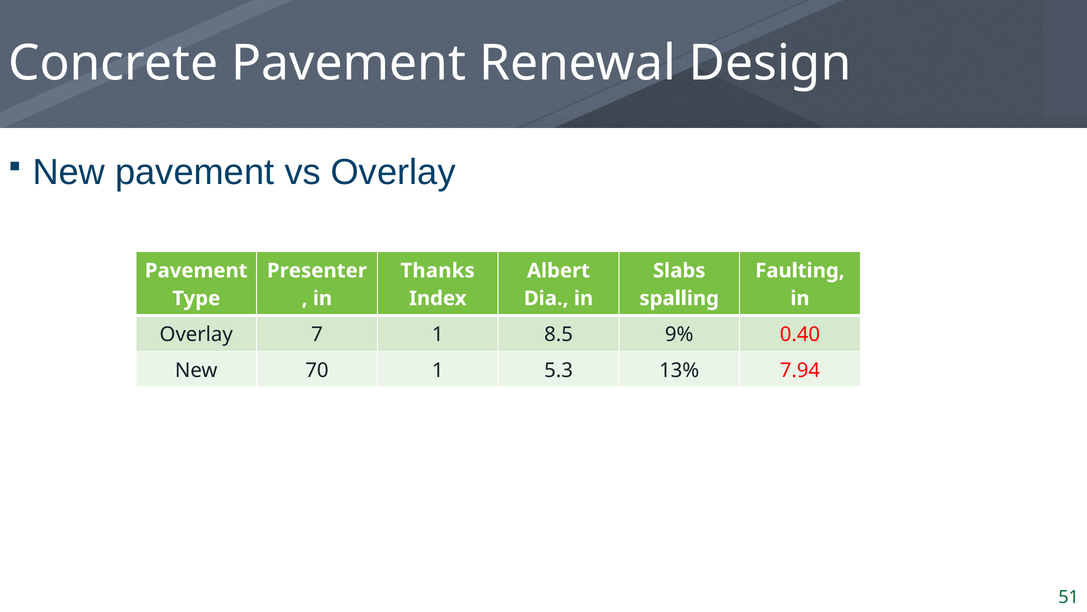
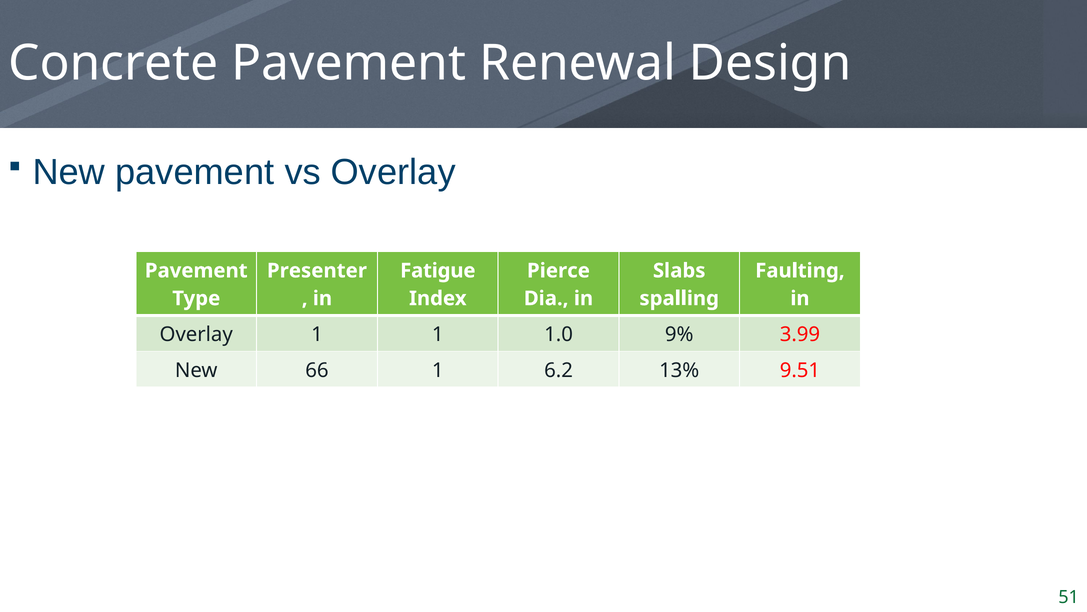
Thanks: Thanks -> Fatigue
Albert: Albert -> Pierce
Overlay 7: 7 -> 1
8.5: 8.5 -> 1.0
0.40: 0.40 -> 3.99
70: 70 -> 66
5.3: 5.3 -> 6.2
7.94: 7.94 -> 9.51
